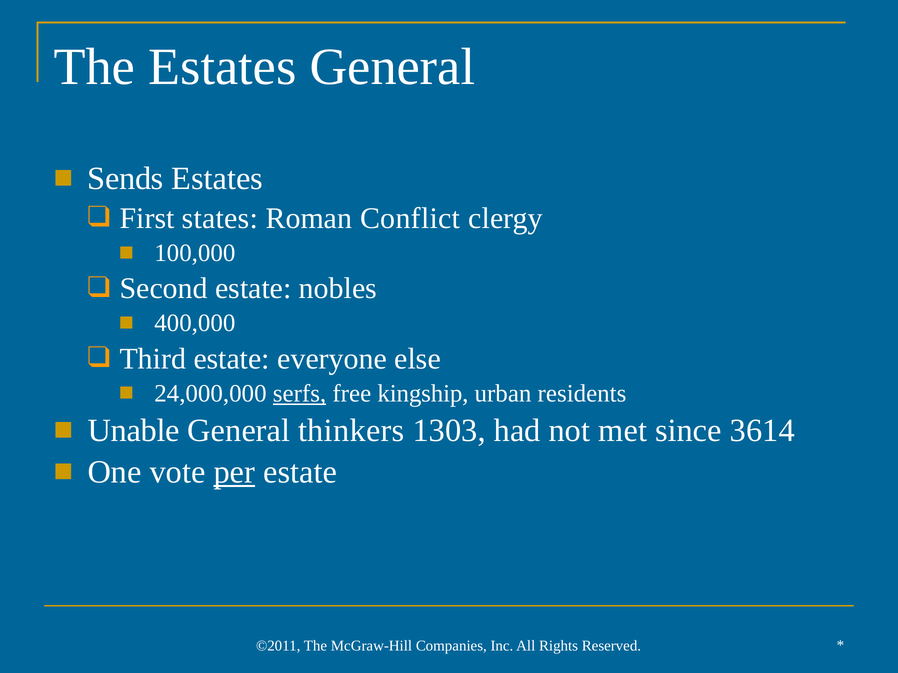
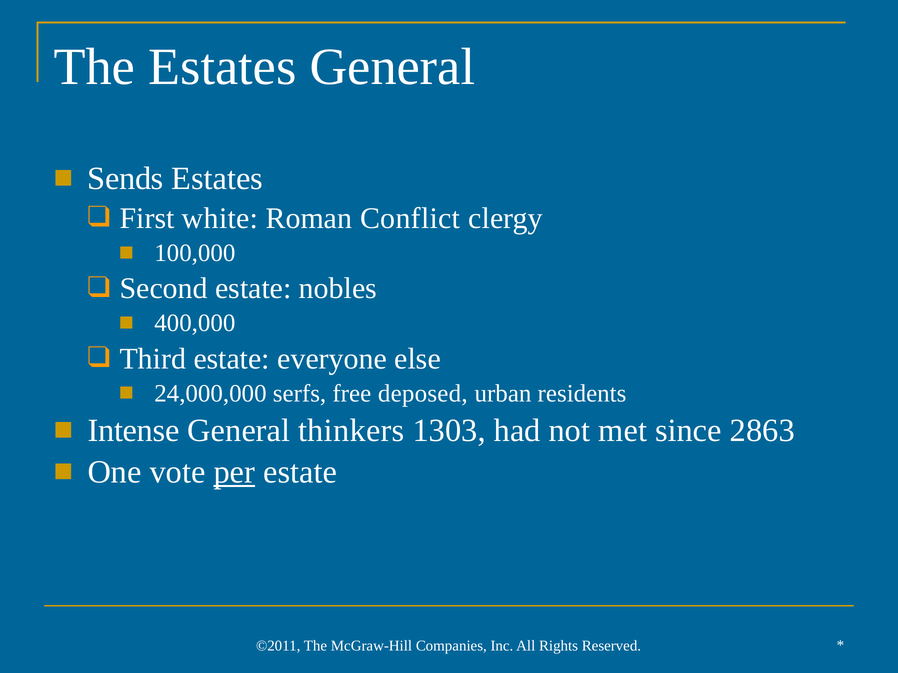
states: states -> white
serfs underline: present -> none
kingship: kingship -> deposed
Unable: Unable -> Intense
3614: 3614 -> 2863
